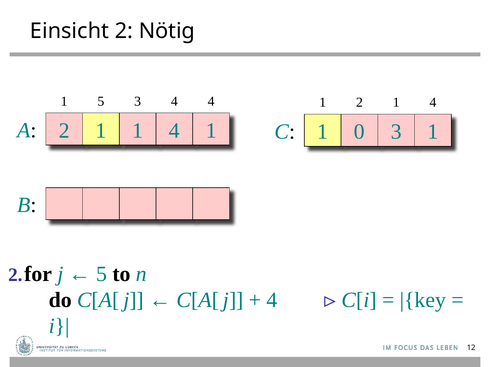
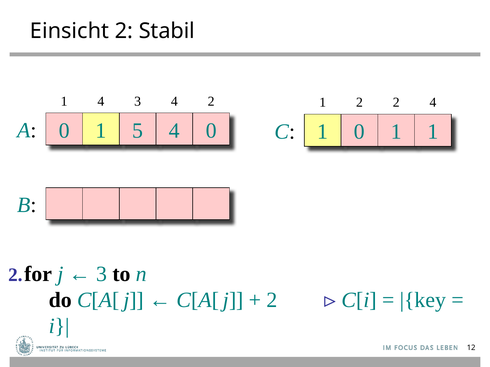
Nötig: Nötig -> Stabil
1 5: 5 -> 4
4 4: 4 -> 2
1 2 1: 1 -> 2
A 2: 2 -> 0
1 at (138, 131): 1 -> 5
4 1: 1 -> 0
1 0 3: 3 -> 1
5 at (101, 274): 5 -> 3
4 at (272, 300): 4 -> 2
